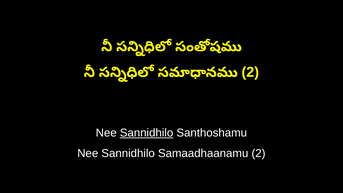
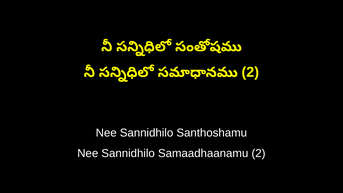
Sannidhilo at (147, 133) underline: present -> none
